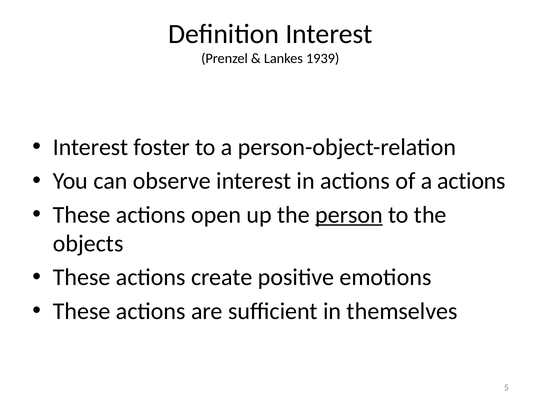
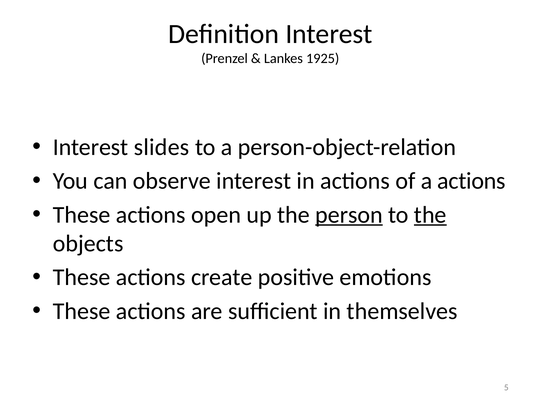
1939: 1939 -> 1925
foster: foster -> slides
the at (430, 215) underline: none -> present
